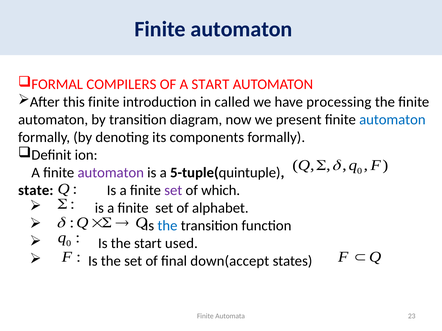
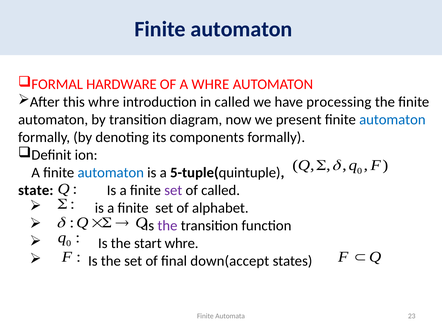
COMPILERS: COMPILERS -> HARDWARE
A START: START -> WHRE
this finite: finite -> whre
automaton at (111, 173) colour: purple -> blue
of which: which -> called
the at (167, 226) colour: blue -> purple
start used: used -> whre
